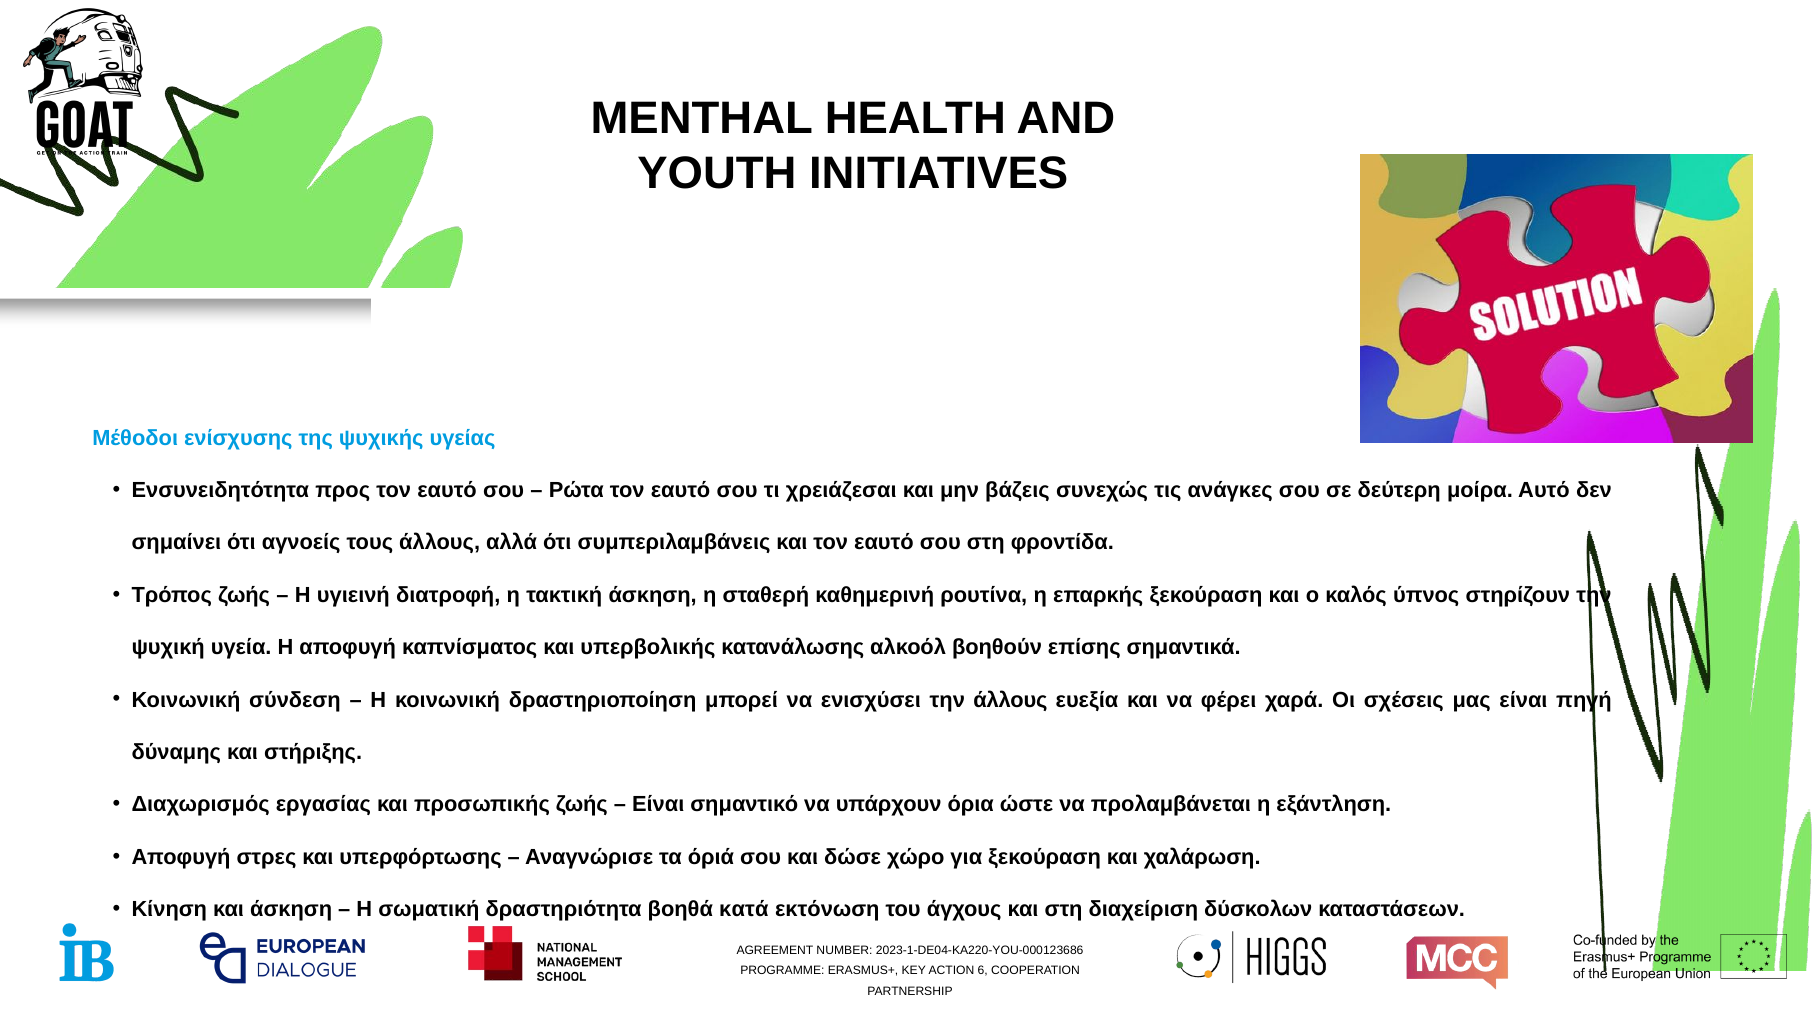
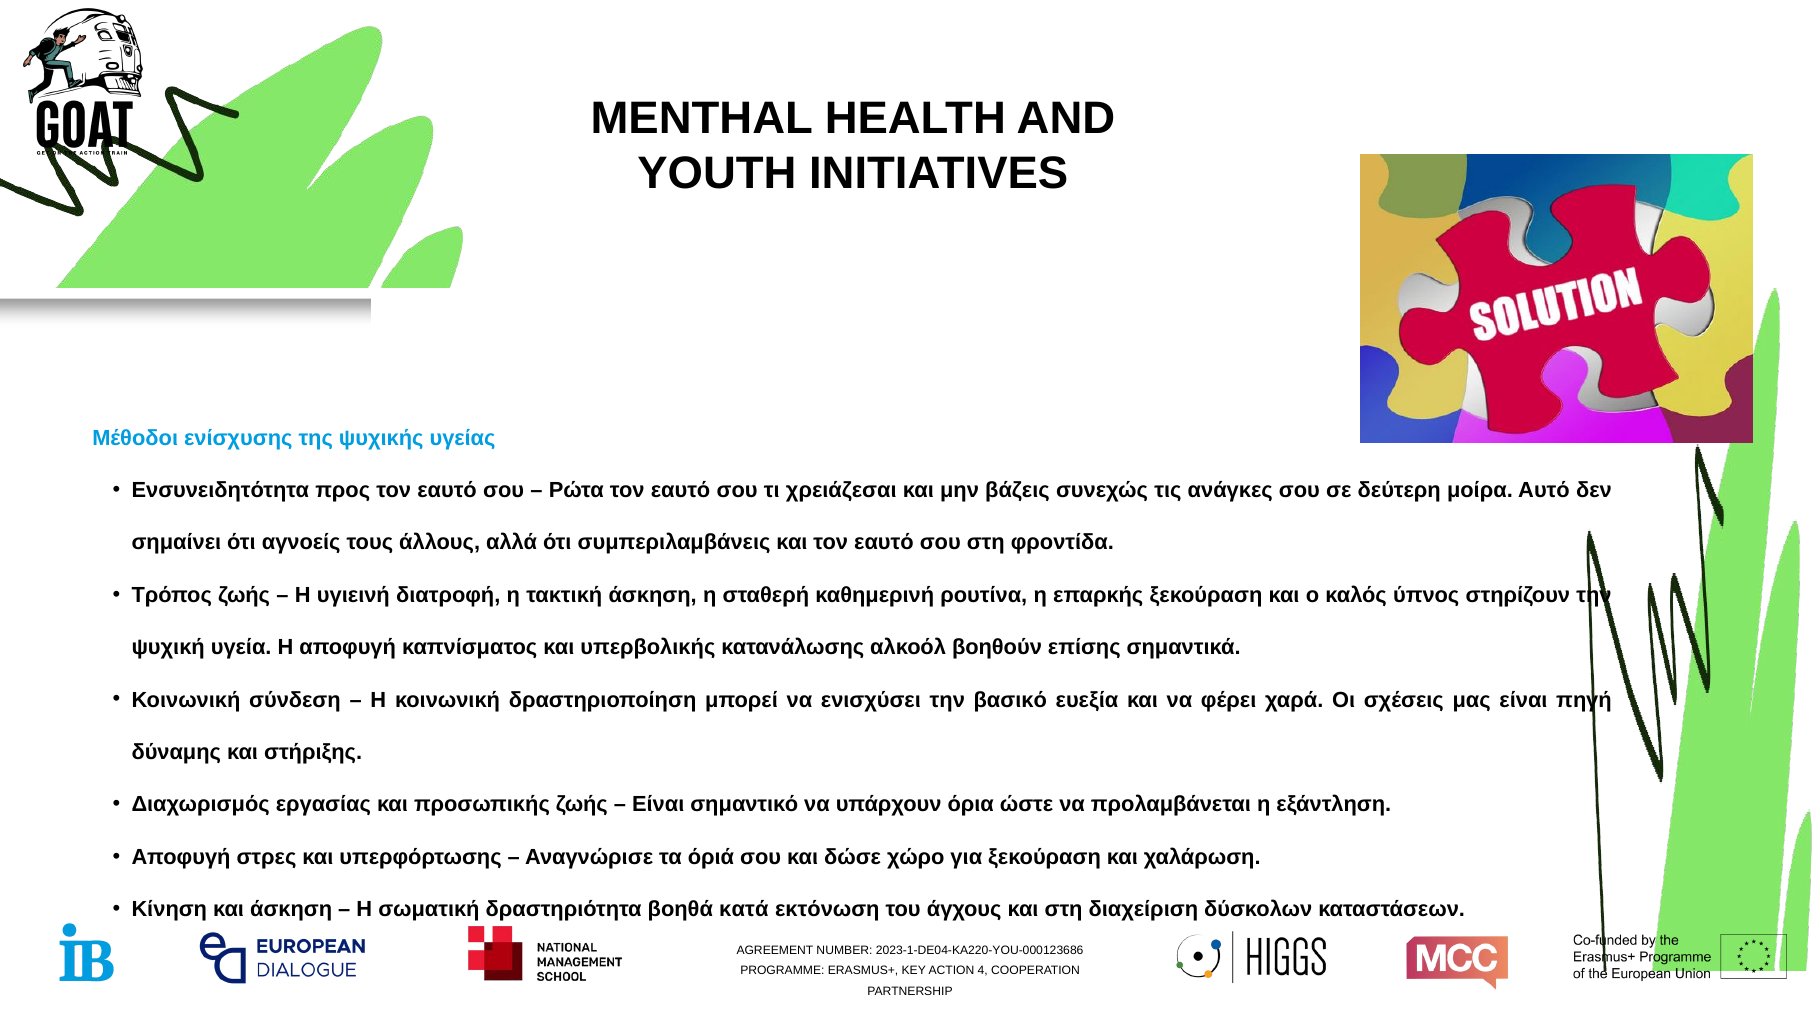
την άλλους: άλλους -> βασικό
6: 6 -> 4
